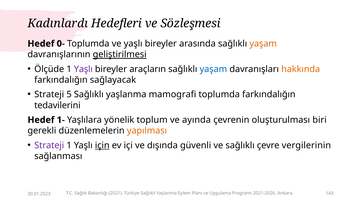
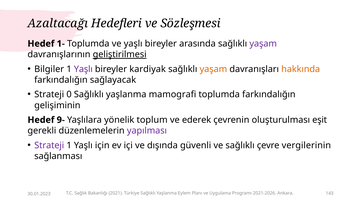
Kadınlardı: Kadınlardı -> Azaltacağı
0-: 0- -> 1-
yaşam at (263, 44) colour: orange -> purple
Ölçüde: Ölçüde -> Bilgiler
araçların: araçların -> kardiyak
yaşam at (213, 69) colour: blue -> orange
5: 5 -> 0
tedavilerini: tedavilerini -> gelişiminin
1-: 1- -> 9-
ayında: ayında -> ederek
biri: biri -> eşit
yapılması colour: orange -> purple
için underline: present -> none
